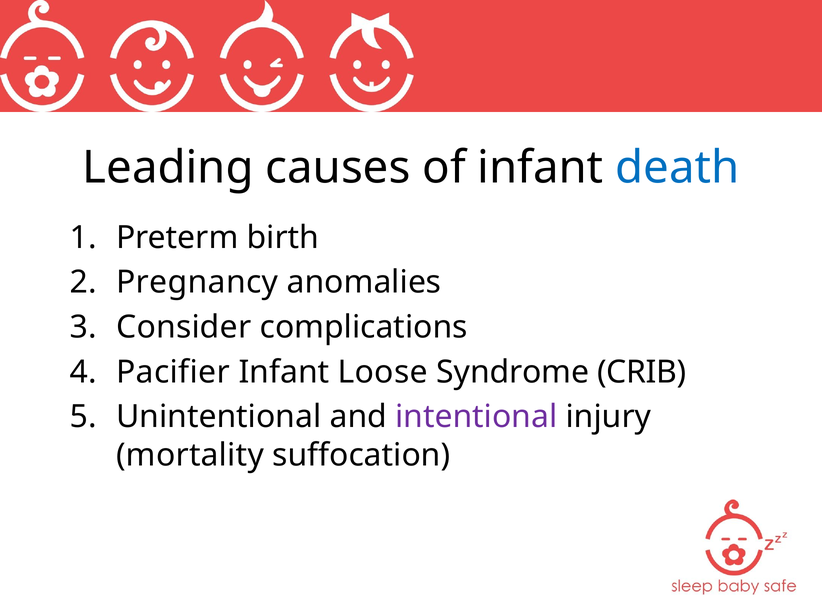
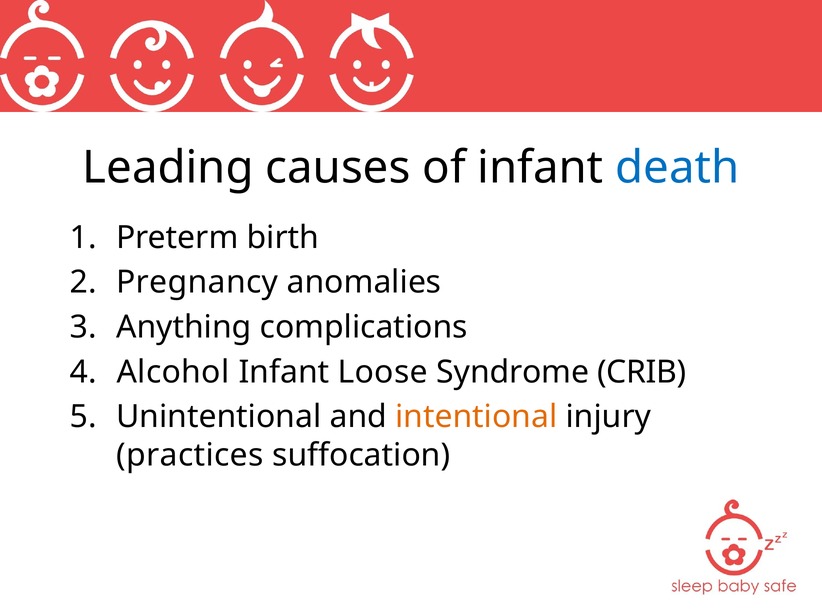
Consider: Consider -> Anything
Pacifier: Pacifier -> Alcohol
intentional colour: purple -> orange
mortality: mortality -> practices
